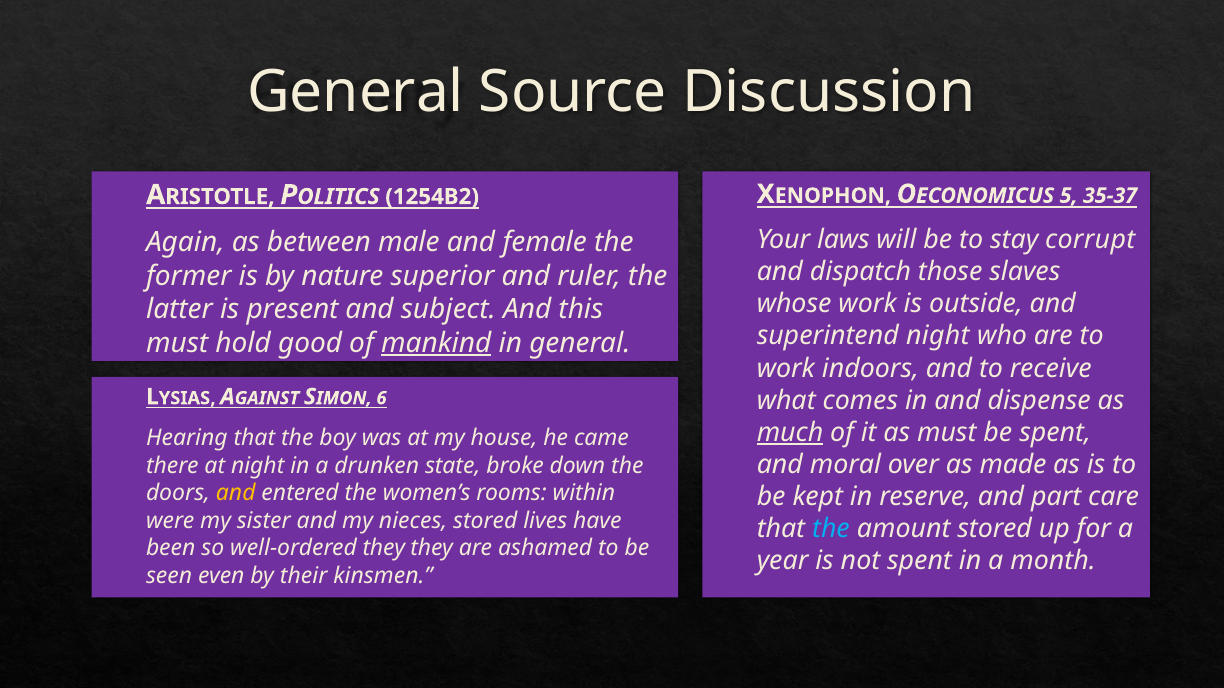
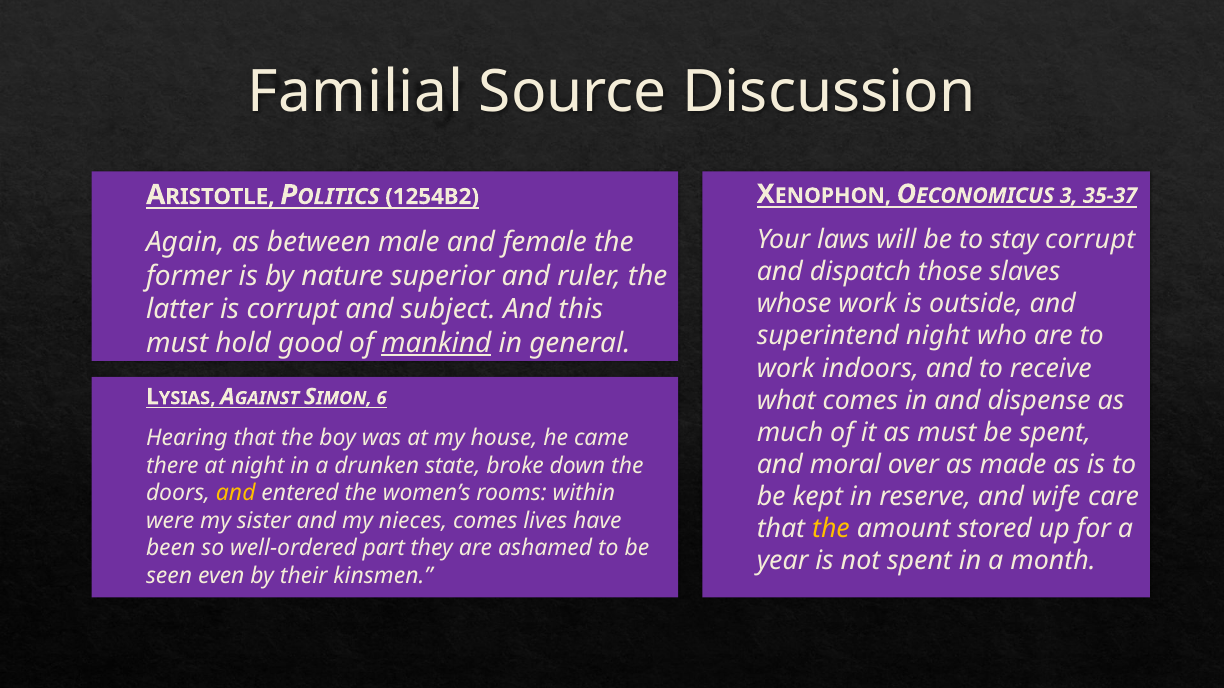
General at (356, 92): General -> Familial
5: 5 -> 3
is present: present -> corrupt
much underline: present -> none
part: part -> wife
nieces stored: stored -> comes
the at (831, 529) colour: light blue -> yellow
well-ordered they: they -> part
